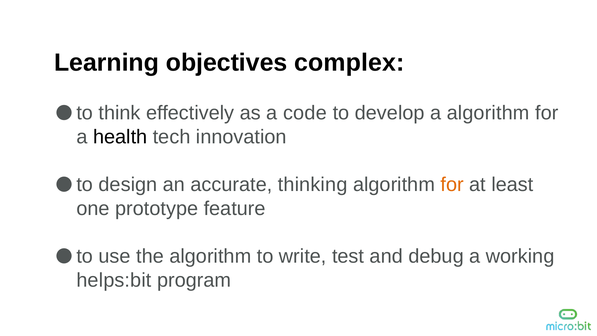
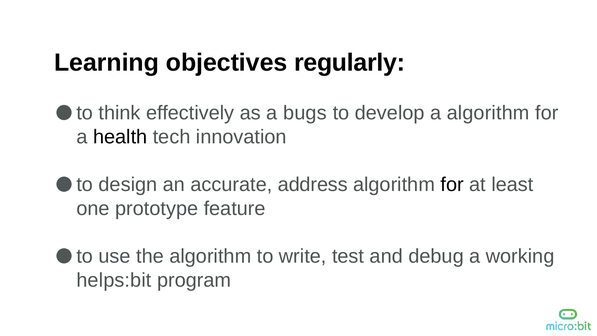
complex: complex -> regularly
code: code -> bugs
thinking: thinking -> address
for at (452, 185) colour: orange -> black
